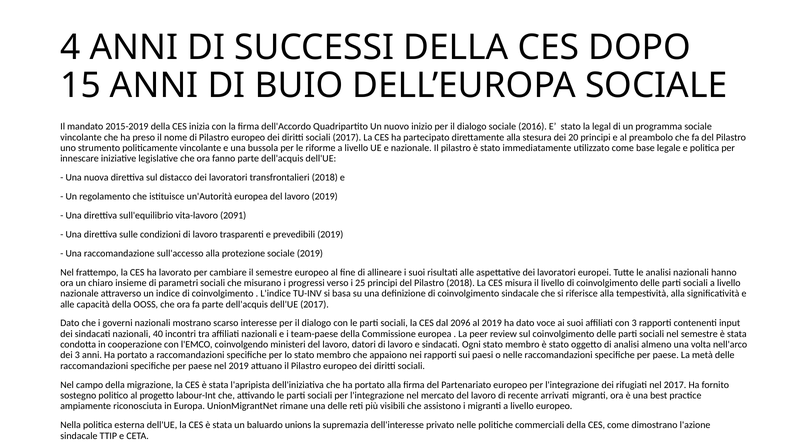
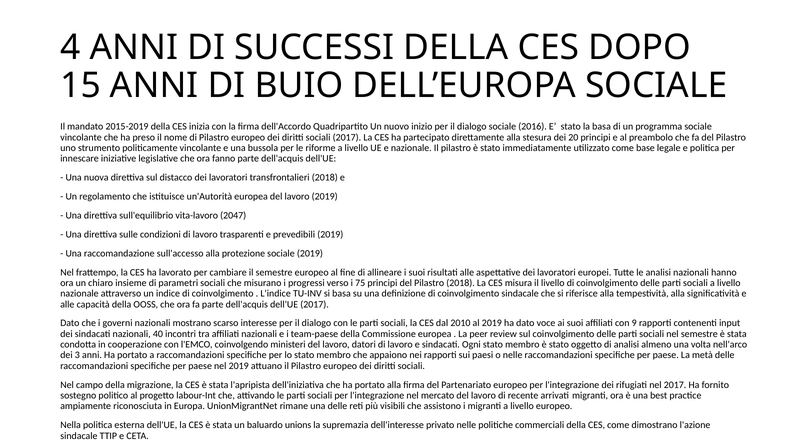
la legal: legal -> basa
2091: 2091 -> 2047
25: 25 -> 75
2096: 2096 -> 2010
con 3: 3 -> 9
